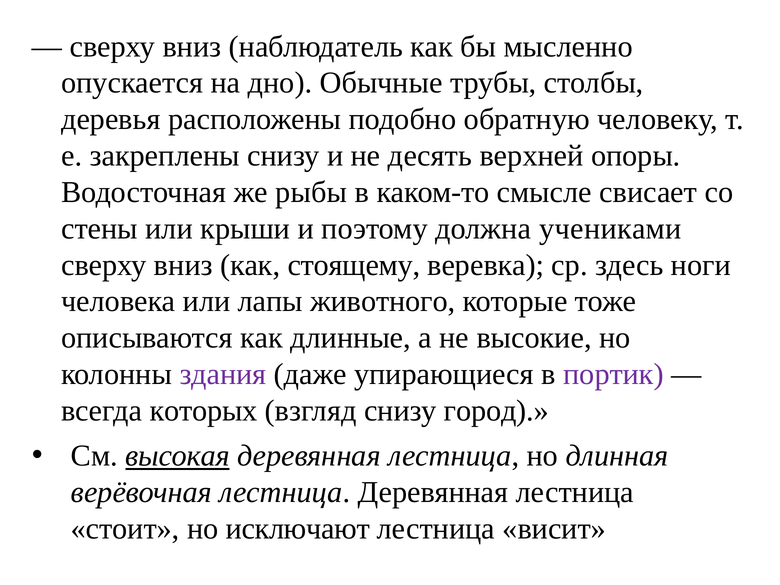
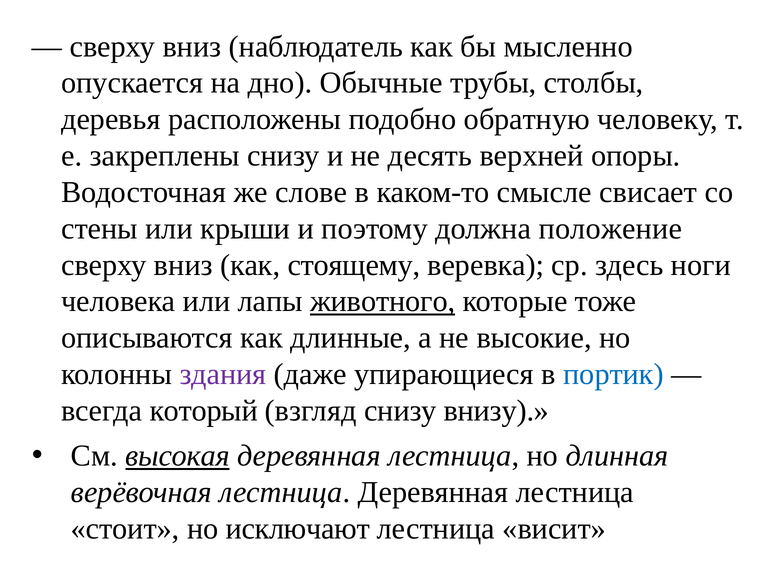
рыбы: рыбы -> слове
учениками: учениками -> положение
животного underline: none -> present
портик colour: purple -> blue
которых: которых -> который
город: город -> внизу
